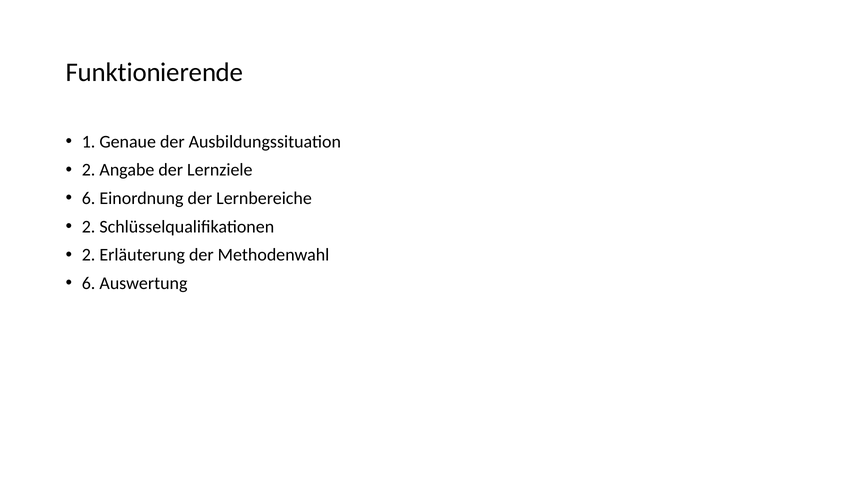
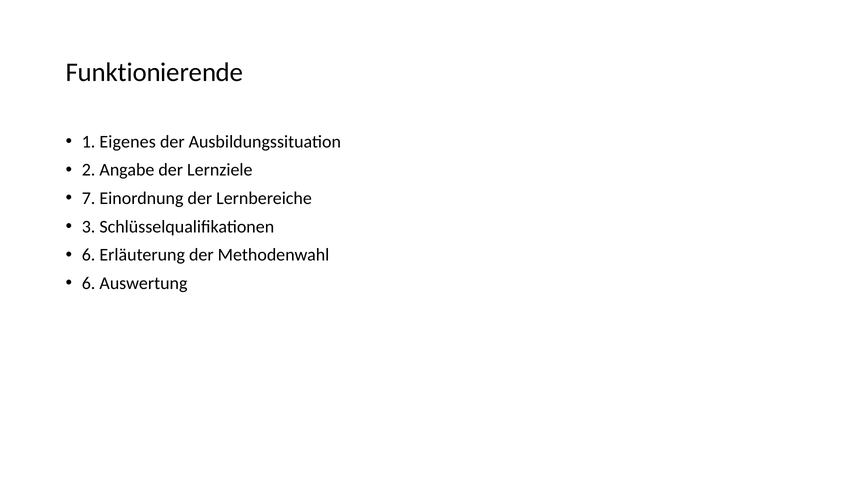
Genaue: Genaue -> Eigenes
6 at (89, 198): 6 -> 7
2 at (89, 227): 2 -> 3
2 at (89, 255): 2 -> 6
